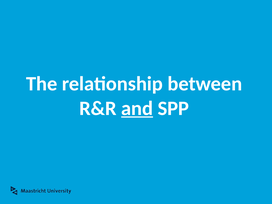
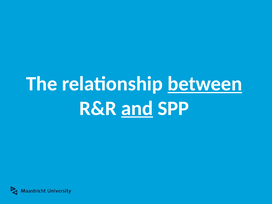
between underline: none -> present
